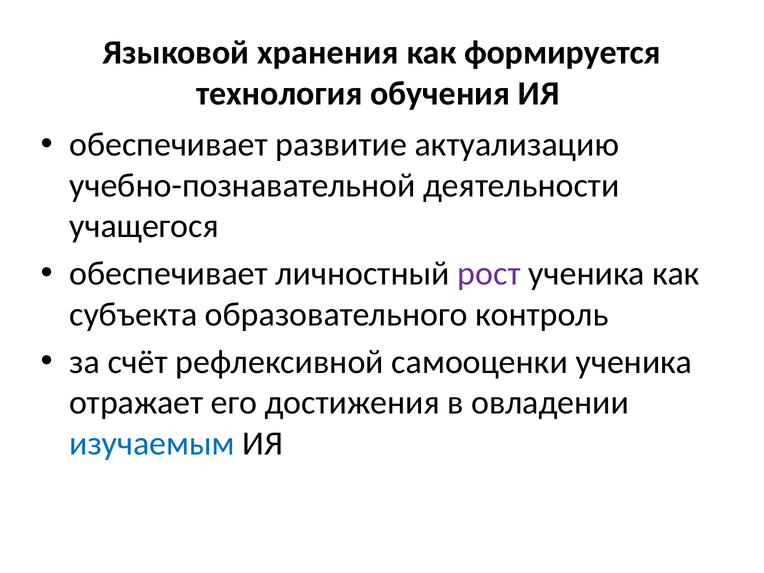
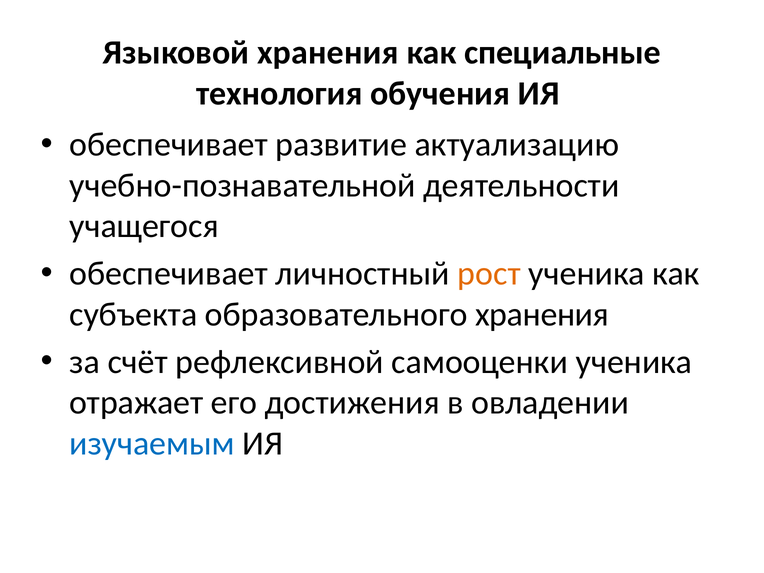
формируется: формируется -> специальные
рост colour: purple -> orange
образовательного контроль: контроль -> хранения
